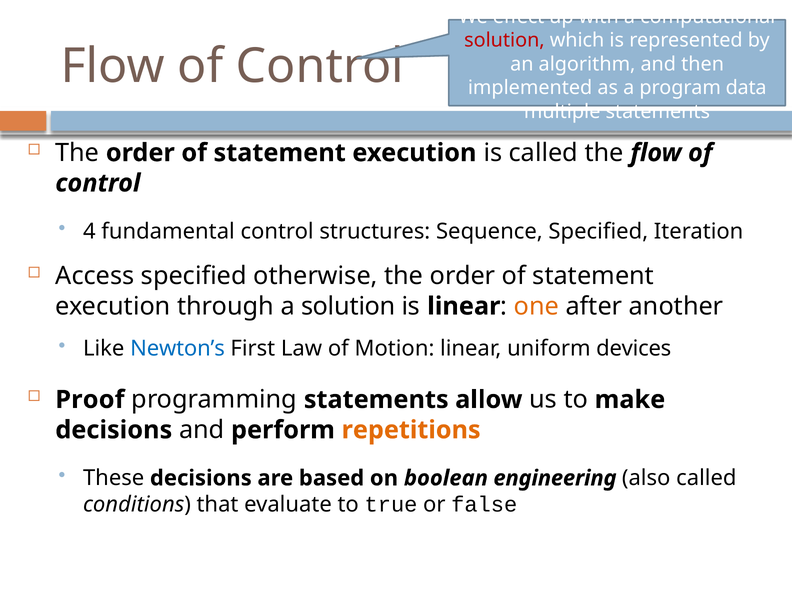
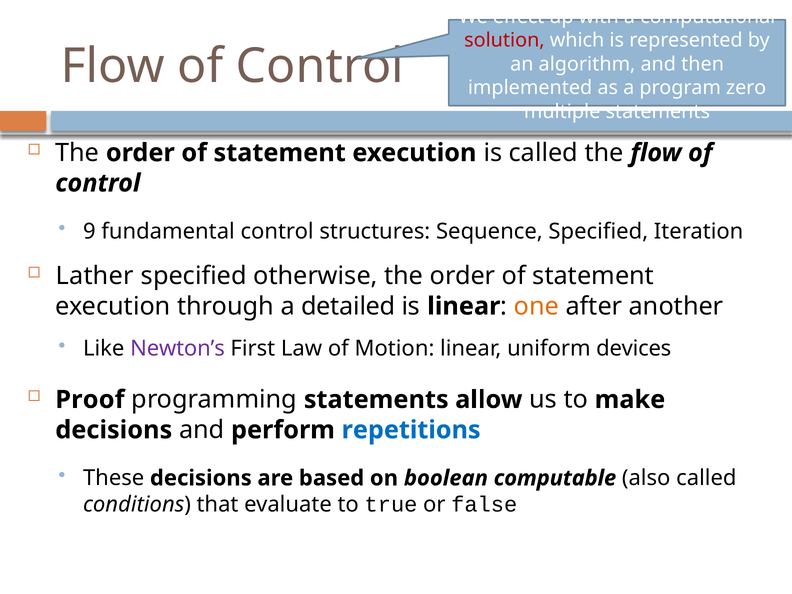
data: data -> zero
4: 4 -> 9
Access: Access -> Lather
a solution: solution -> detailed
Newton’s colour: blue -> purple
repetitions colour: orange -> blue
engineering: engineering -> computable
